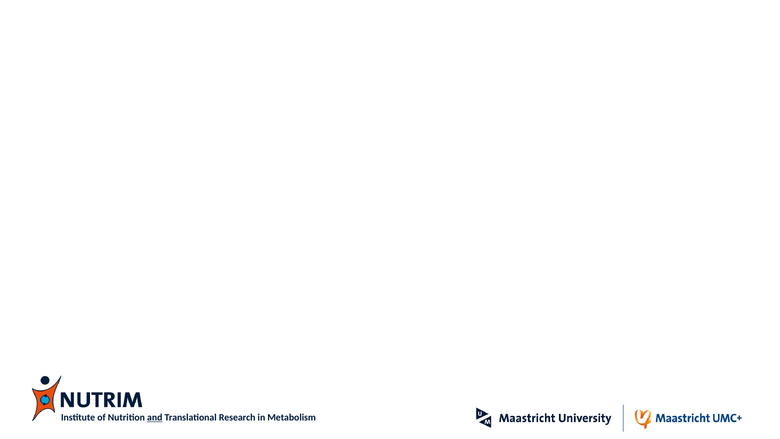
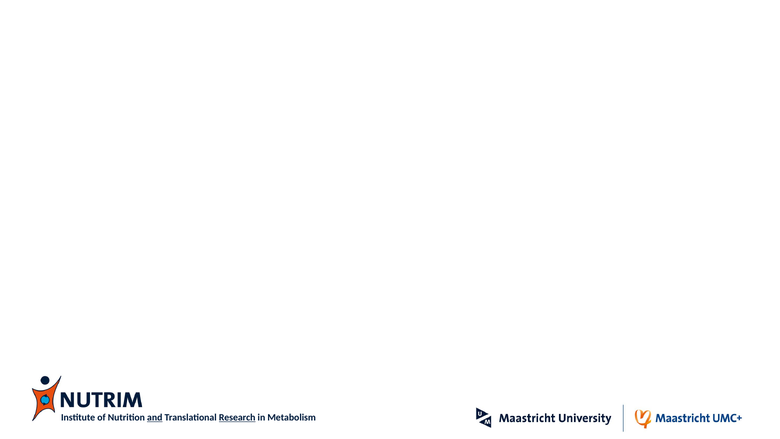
Research underline: none -> present
